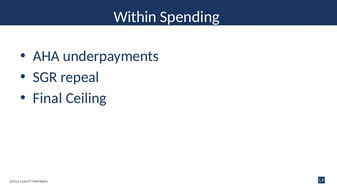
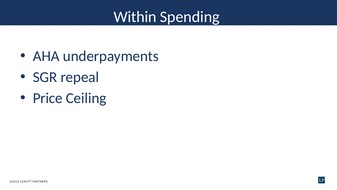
Final: Final -> Price
